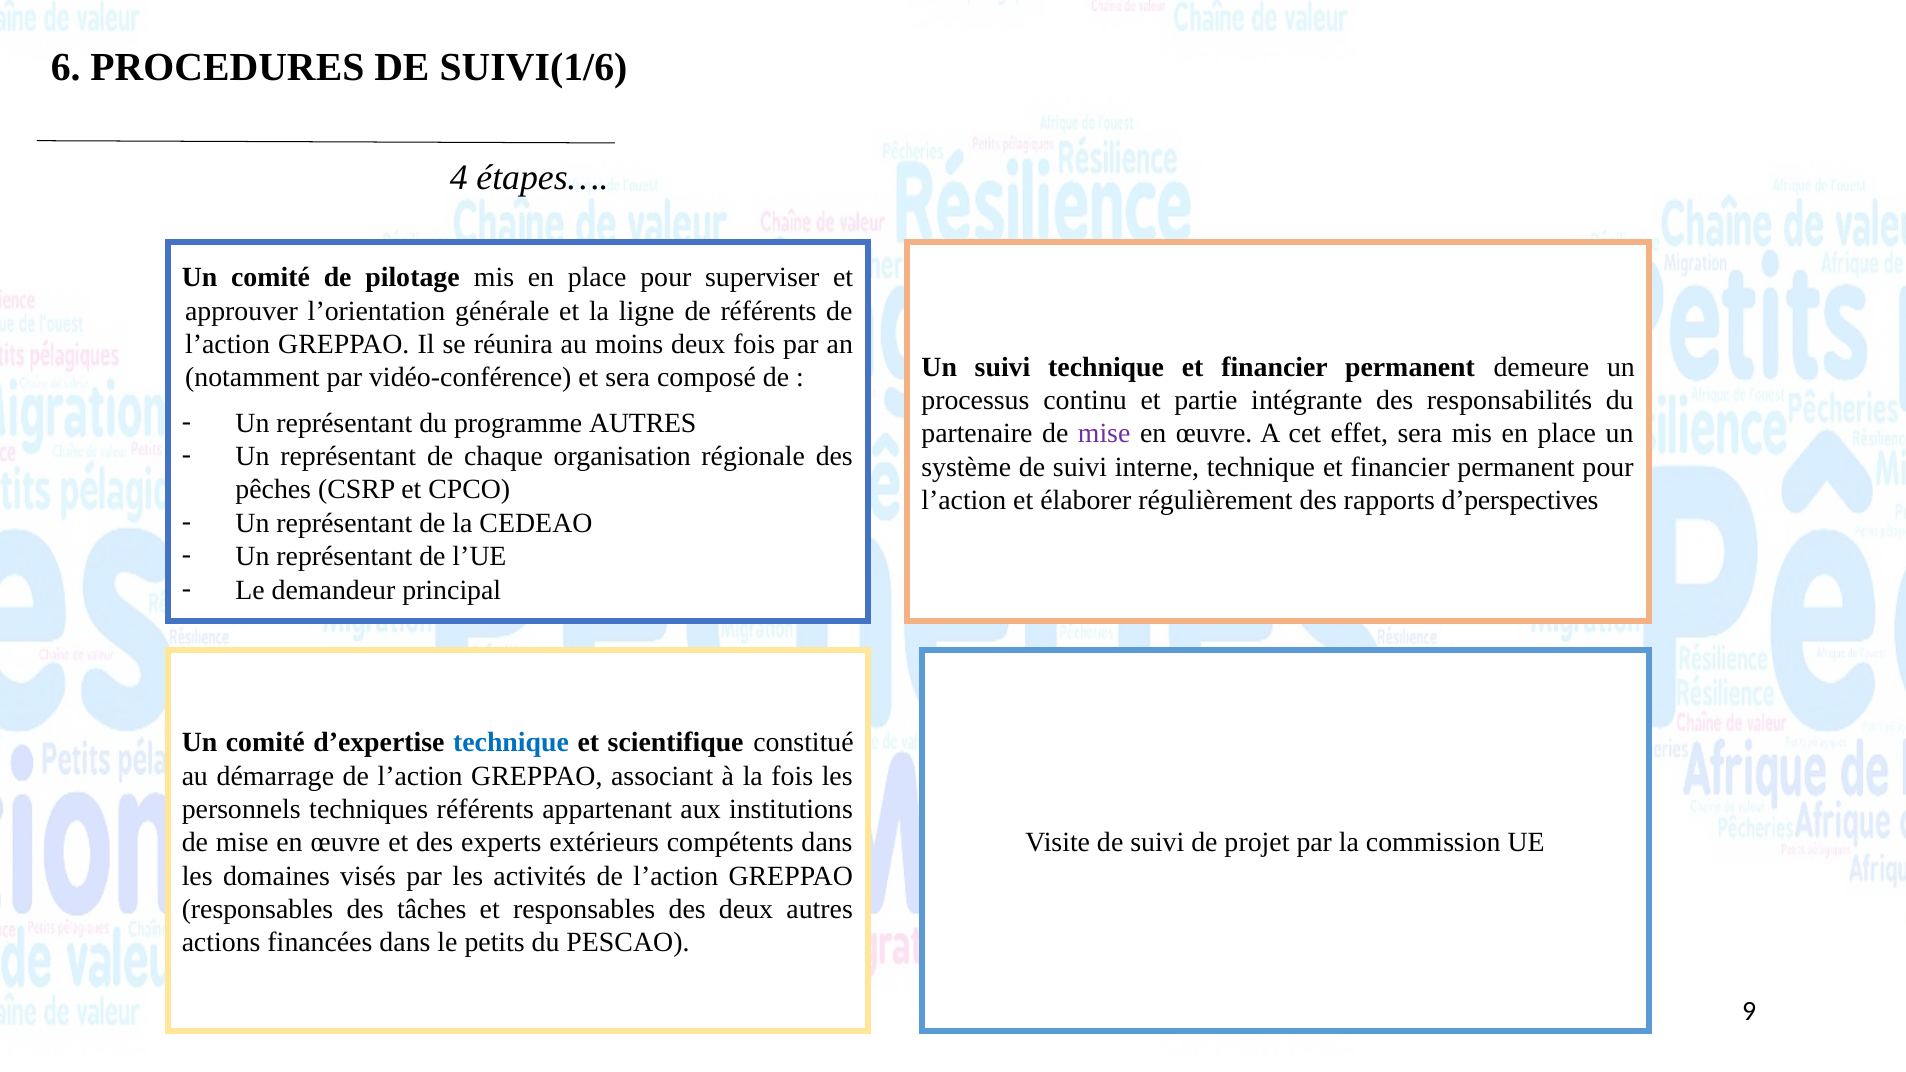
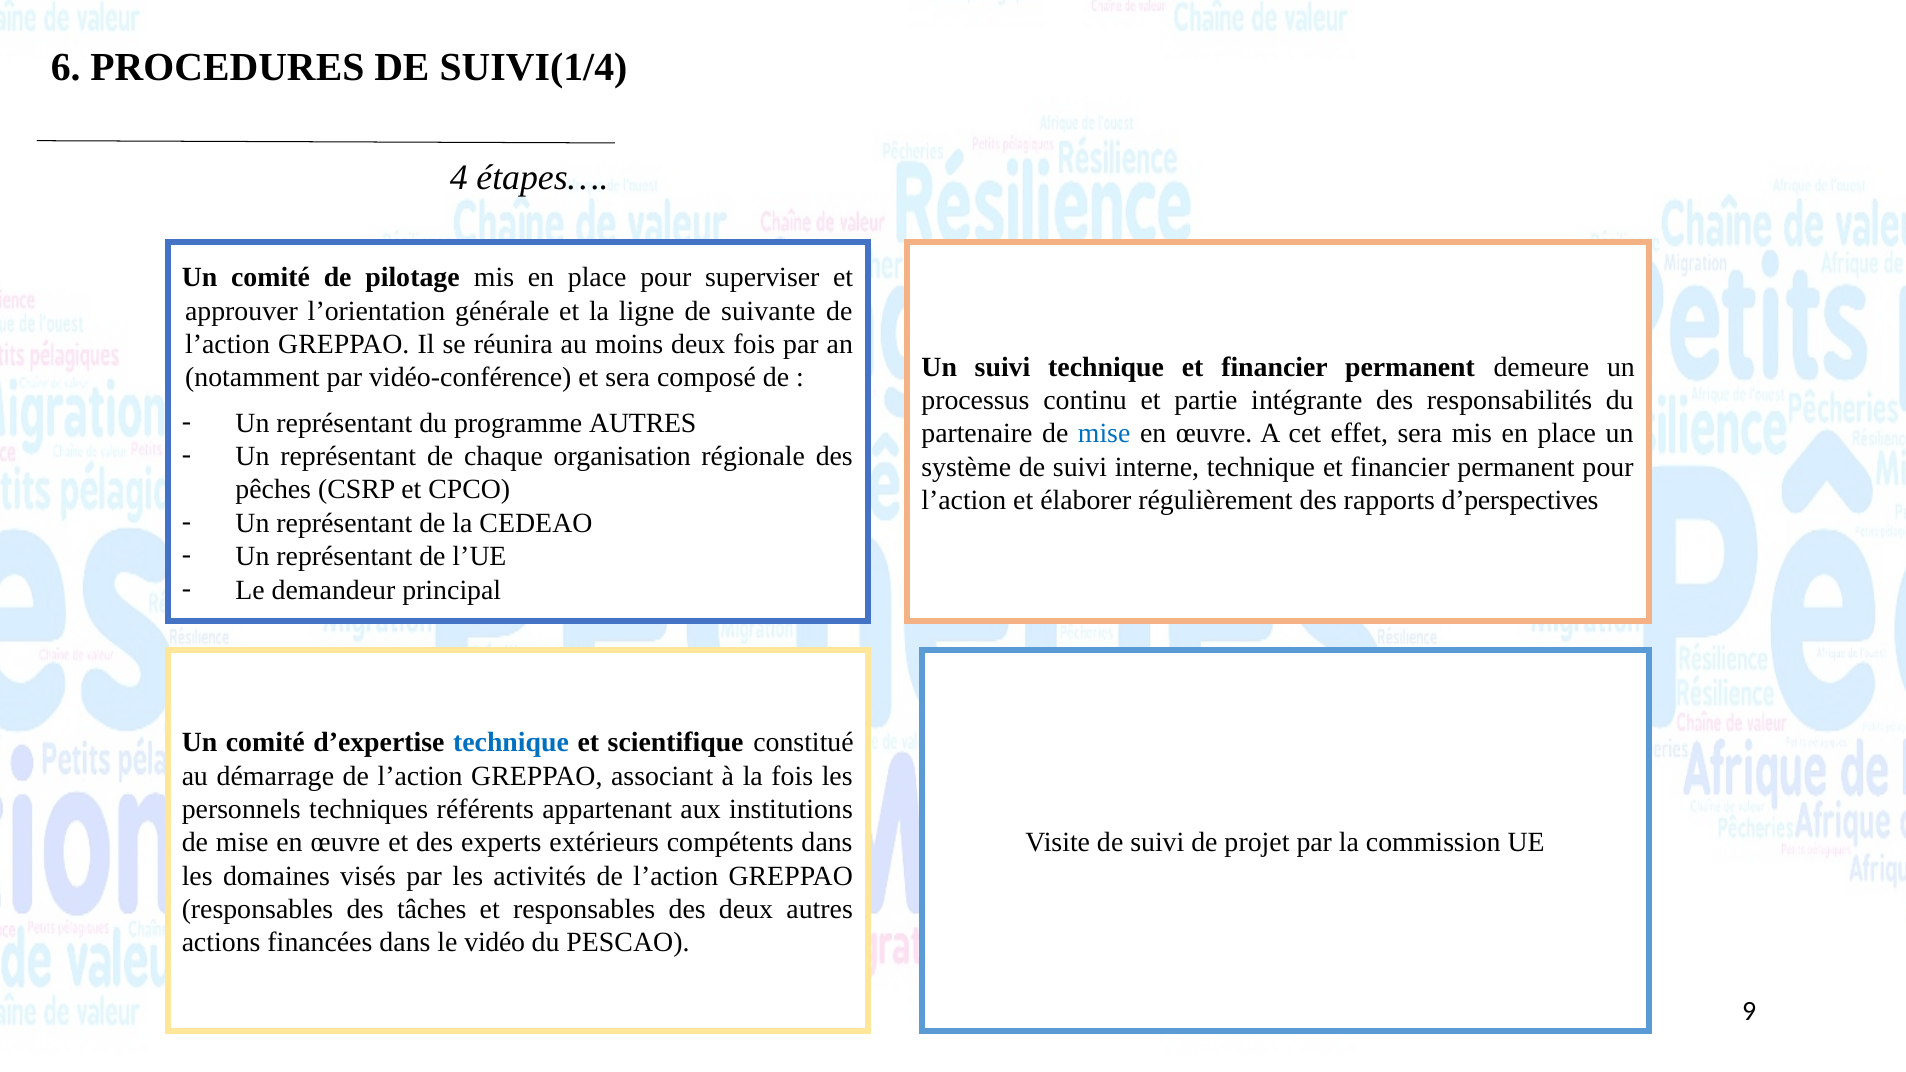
SUIVI(1/6: SUIVI(1/6 -> SUIVI(1/4
de référents: référents -> suivante
mise at (1104, 434) colour: purple -> blue
petits: petits -> vidéo
